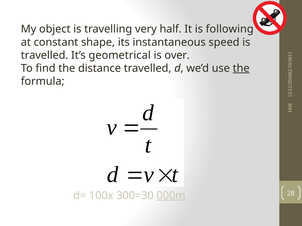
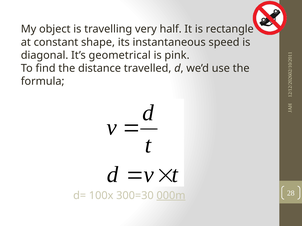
following: following -> rectangle
travelled at (45, 55): travelled -> diagonal
over: over -> pink
the at (241, 68) underline: present -> none
